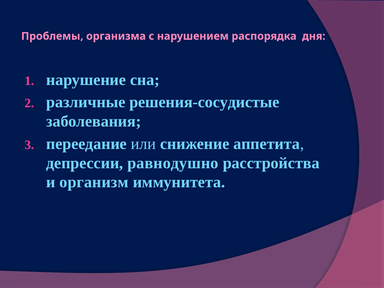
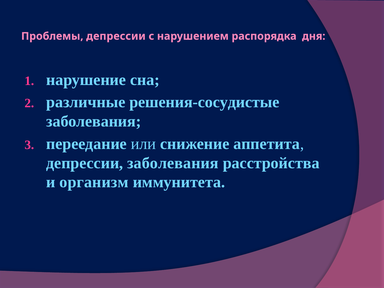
Проблемы организма: организма -> депрессии
депрессии равнодушно: равнодушно -> заболевания
